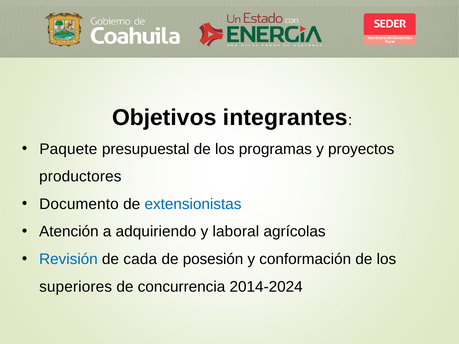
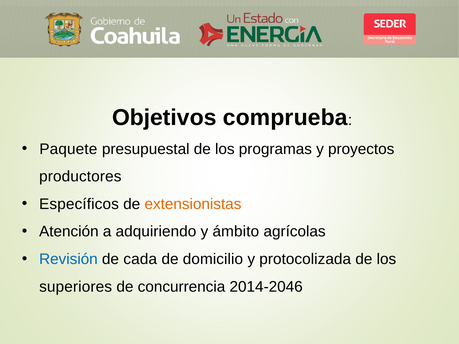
integrantes: integrantes -> comprueba
Documento: Documento -> Específicos
extensionistas colour: blue -> orange
laboral: laboral -> ámbito
posesión: posesión -> domicilio
conformación: conformación -> protocolizada
2014-2024: 2014-2024 -> 2014-2046
